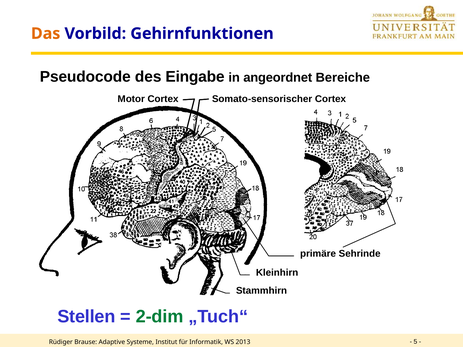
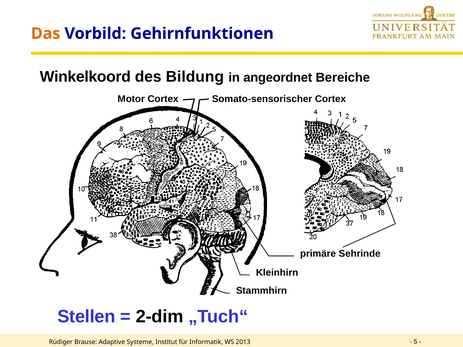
Pseudocode: Pseudocode -> Winkelkoord
Eingabe: Eingabe -> Bildung
2-dim colour: green -> black
